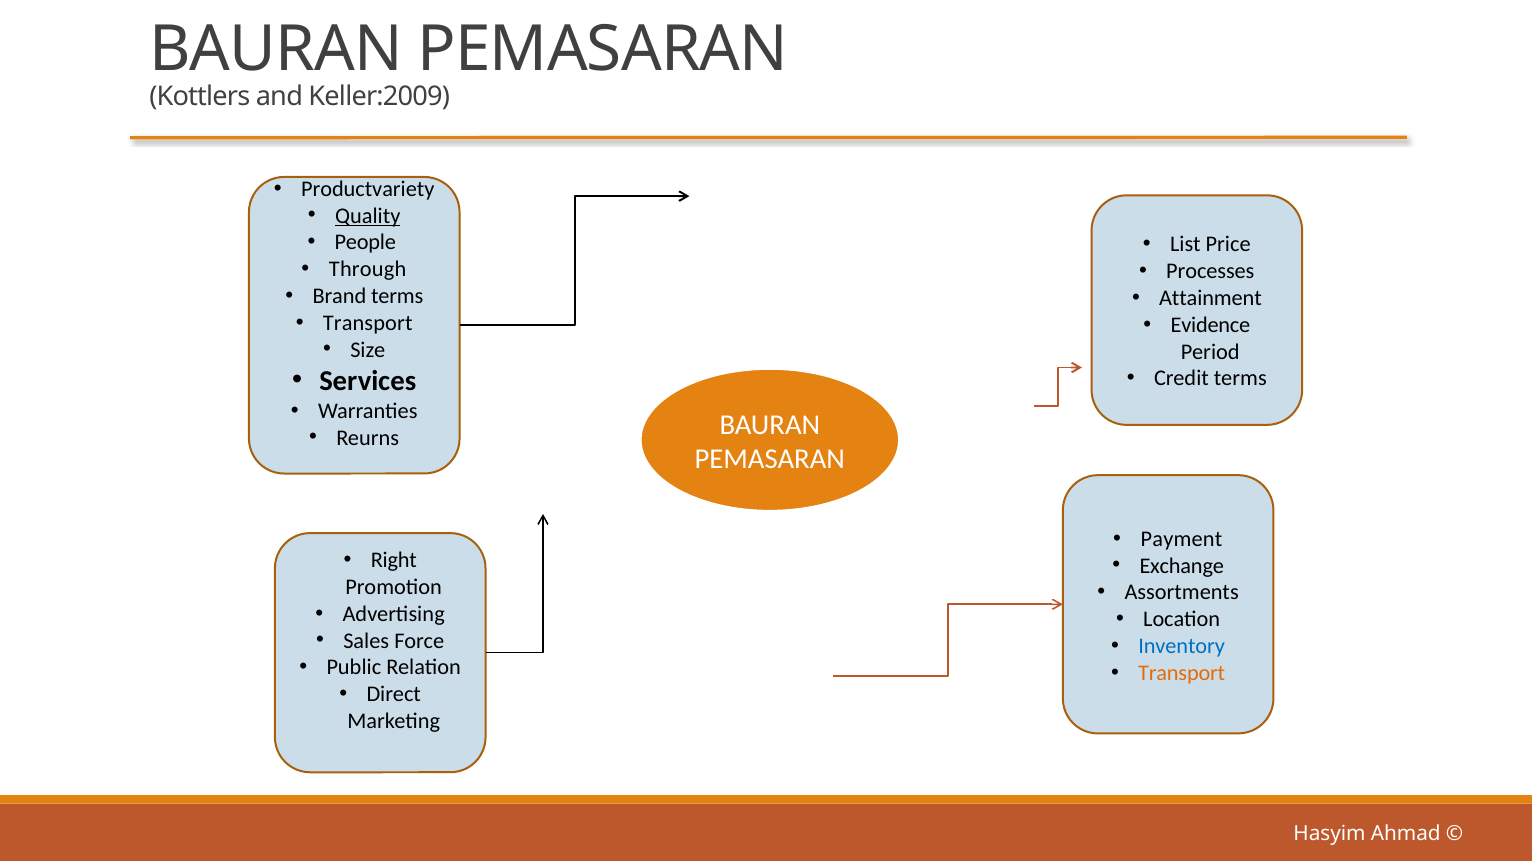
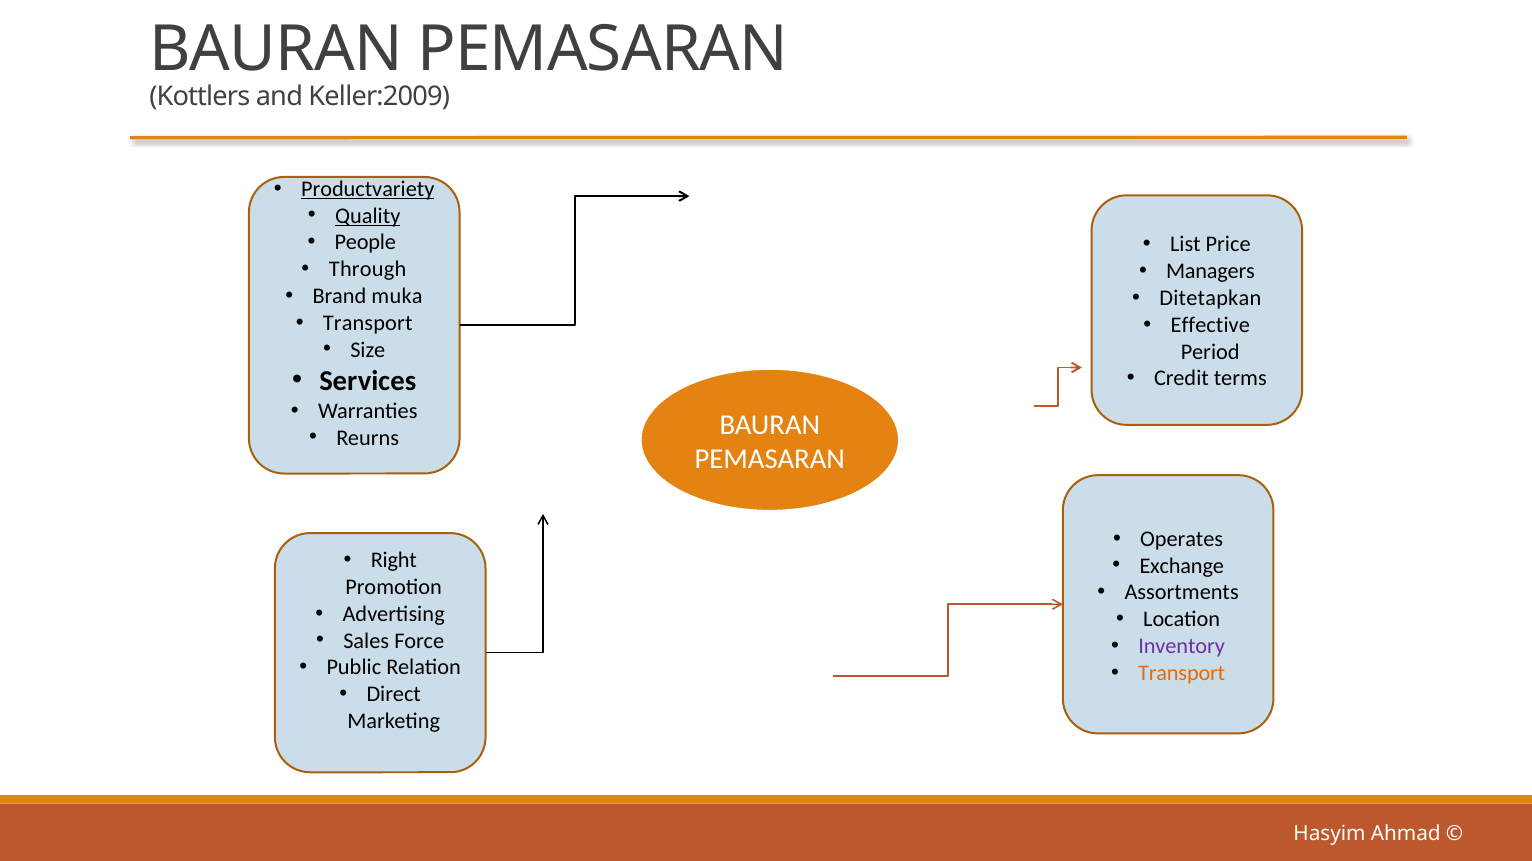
Productvariety underline: none -> present
Processes: Processes -> Managers
Brand terms: terms -> muka
Attainment: Attainment -> Ditetapkan
Evidence: Evidence -> Effective
Payment: Payment -> Operates
Inventory colour: blue -> purple
